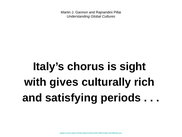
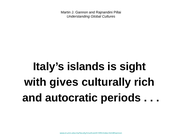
chorus: chorus -> islands
satisfying: satisfying -> autocratic
